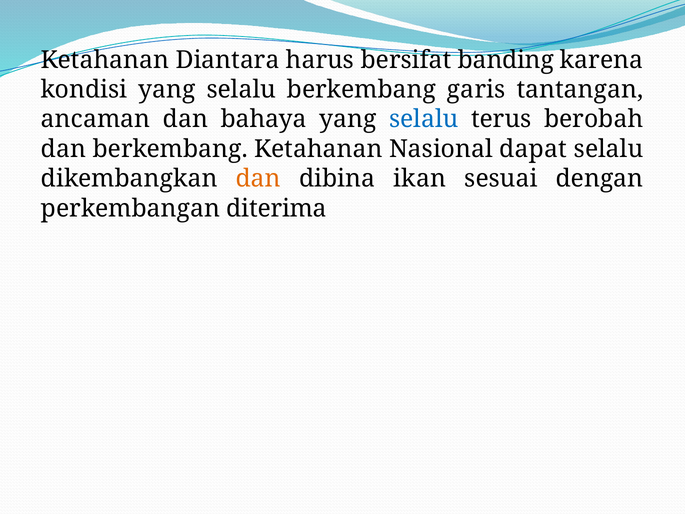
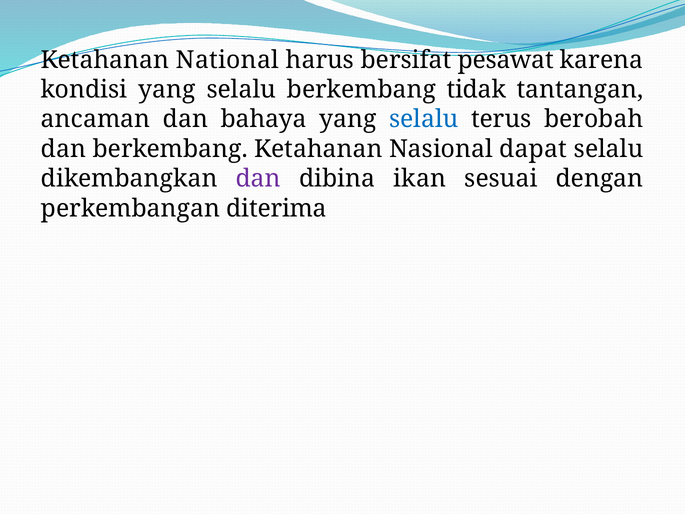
Diantara: Diantara -> National
banding: banding -> pesawat
garis: garis -> tidak
dan at (258, 179) colour: orange -> purple
